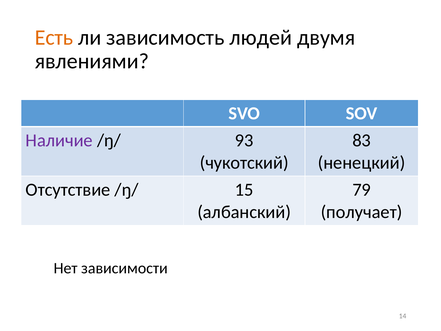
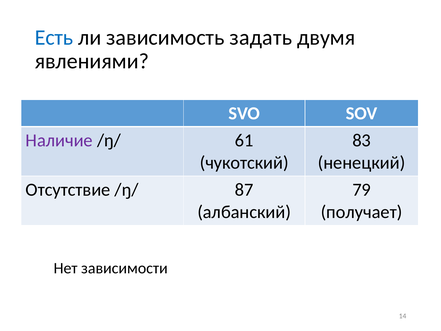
Есть colour: orange -> blue
людей: людей -> задать
93: 93 -> 61
15: 15 -> 87
